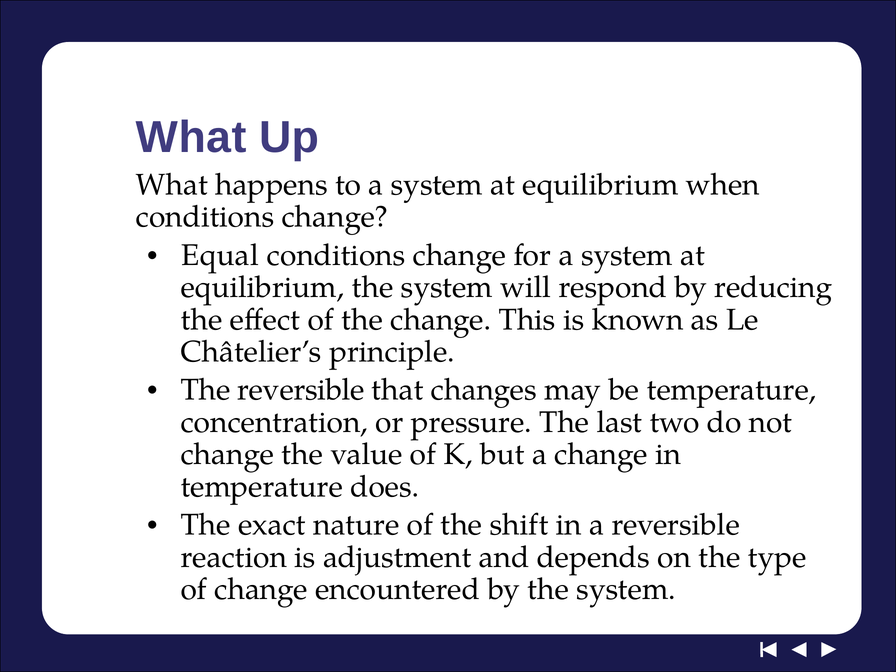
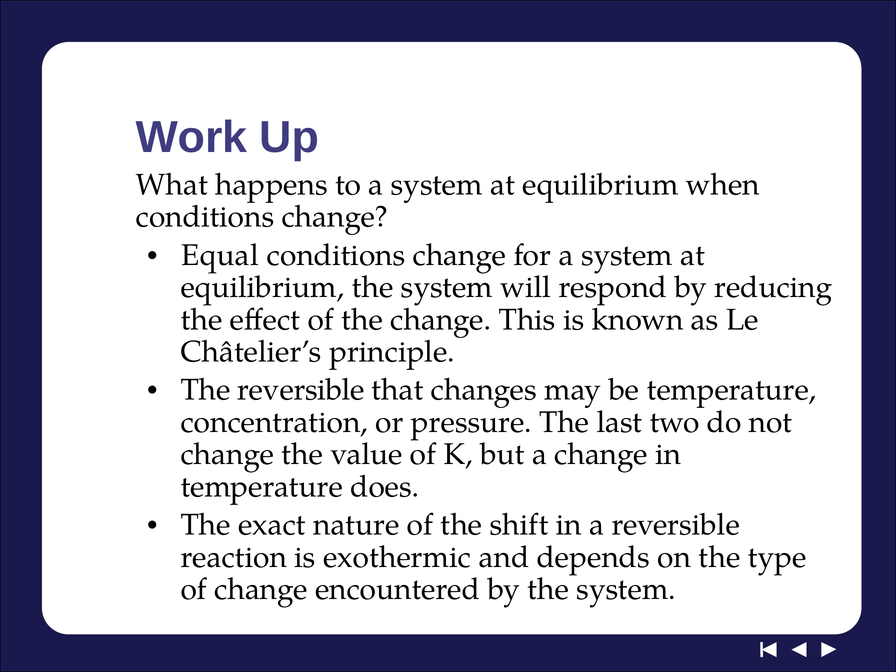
What at (191, 138): What -> Work
adjustment: adjustment -> exothermic
